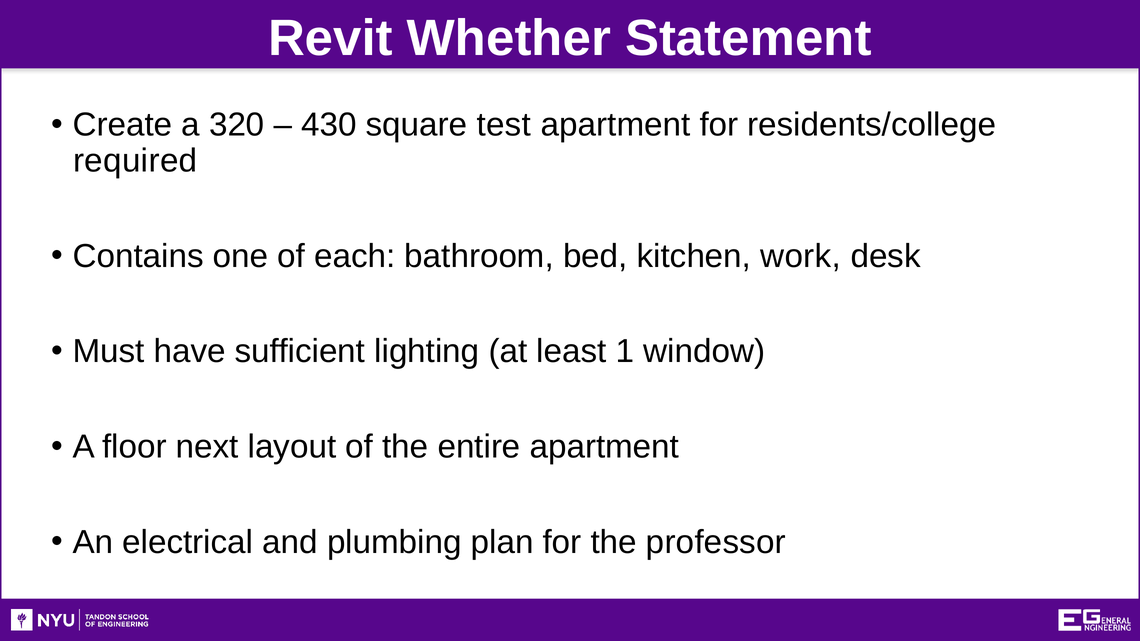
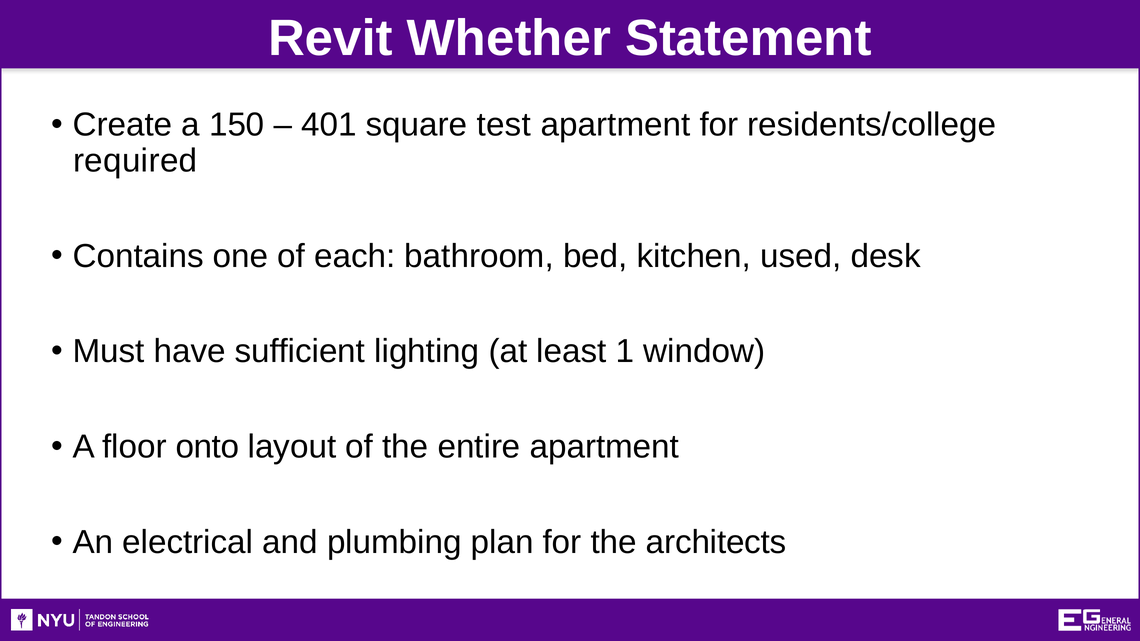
320: 320 -> 150
430: 430 -> 401
work: work -> used
next: next -> onto
professor: professor -> architects
